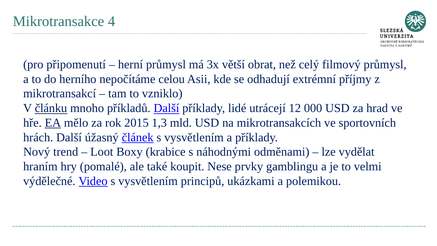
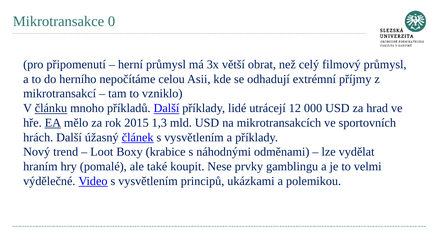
4: 4 -> 0
